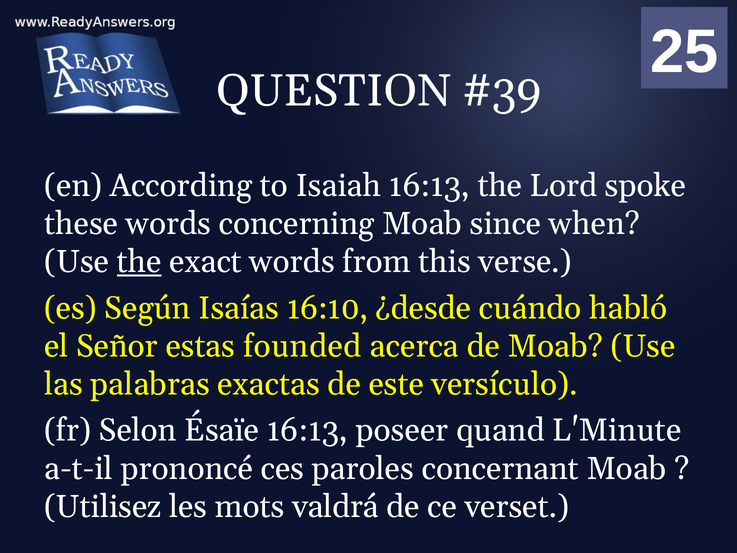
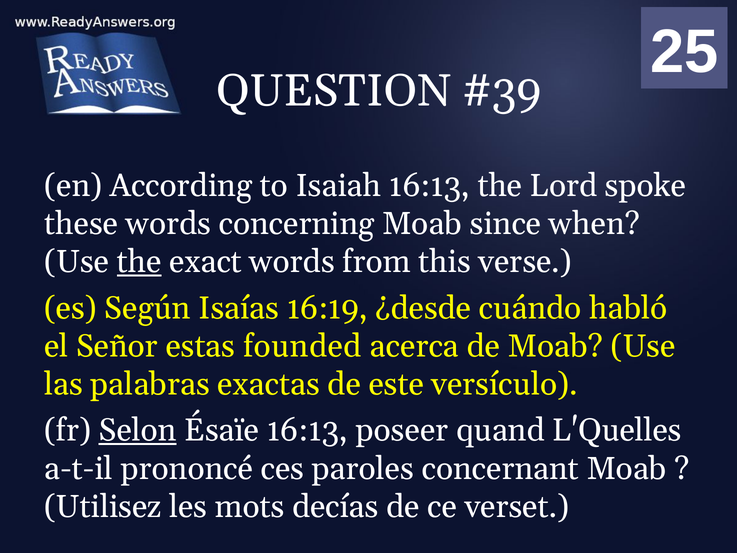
16:10: 16:10 -> 16:19
Selon underline: none -> present
L'Minute: L'Minute -> L'Quelles
valdrá: valdrá -> decías
